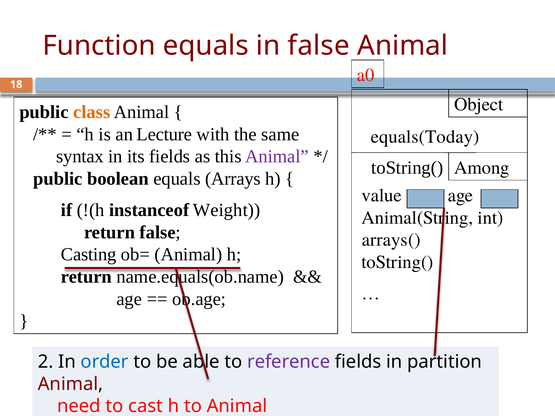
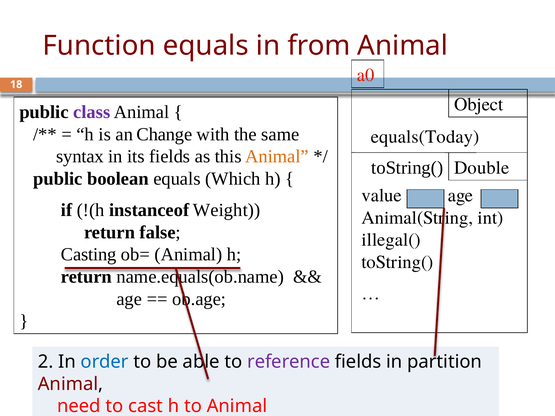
in false: false -> from
class colour: orange -> purple
Lecture: Lecture -> Change
Animal at (277, 157) colour: purple -> orange
Among: Among -> Double
Arrays: Arrays -> Which
arrays(: arrays( -> illegal(
